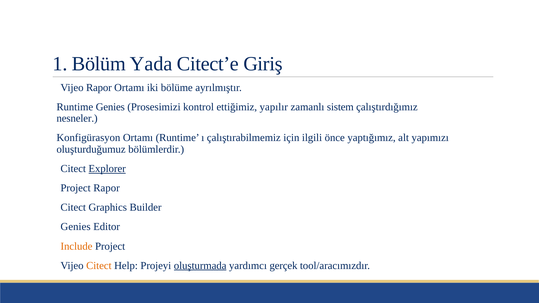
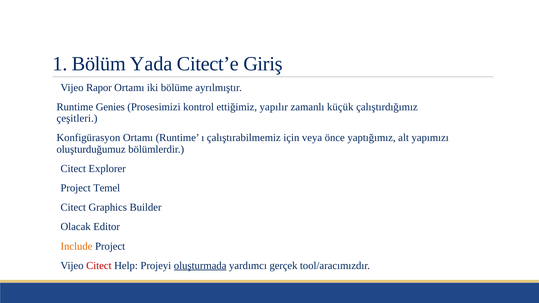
sistem: sistem -> küçük
nesneler: nesneler -> çeşitleri
ilgili: ilgili -> veya
Explorer underline: present -> none
Project Rapor: Rapor -> Temel
Genies at (76, 227): Genies -> Olacak
Citect at (99, 266) colour: orange -> red
